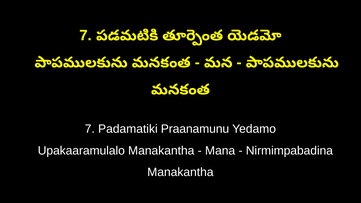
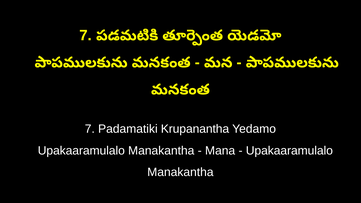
Praanamunu: Praanamunu -> Krupanantha
Nirmimpabadina at (289, 151): Nirmimpabadina -> Upakaaramulalo
